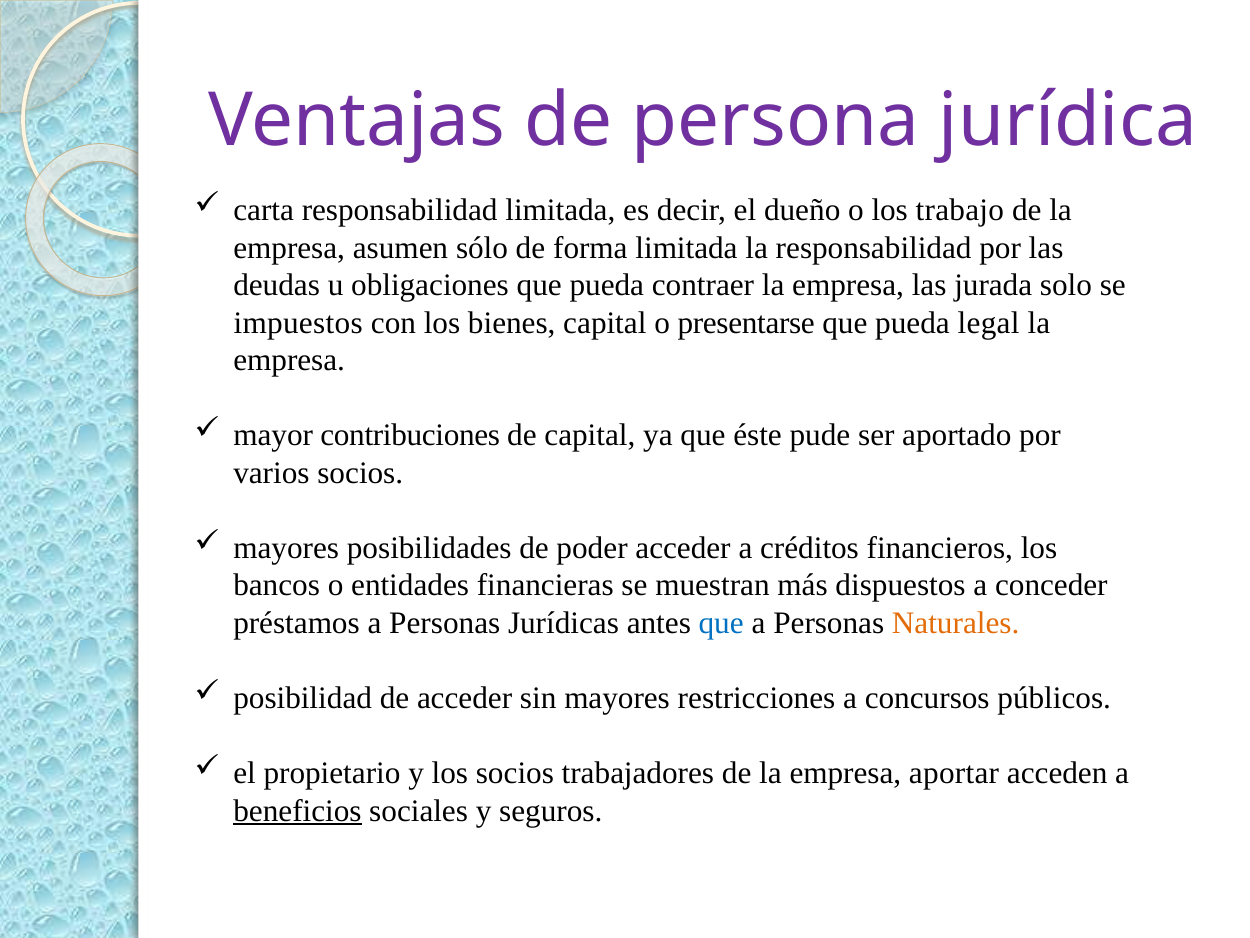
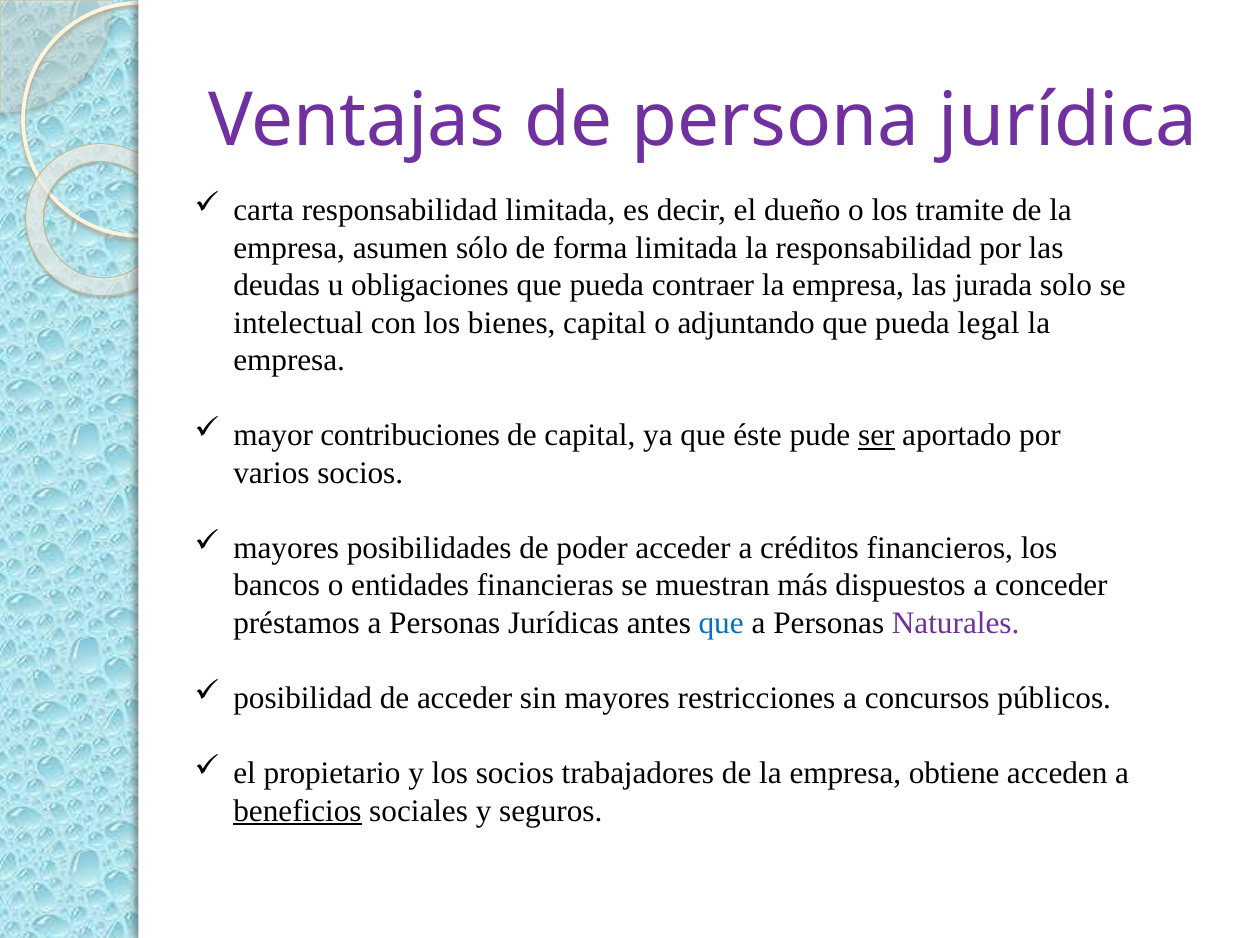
trabajo: trabajo -> tramite
impuestos: impuestos -> intelectual
presentarse: presentarse -> adjuntando
ser underline: none -> present
Naturales colour: orange -> purple
aportar: aportar -> obtiene
